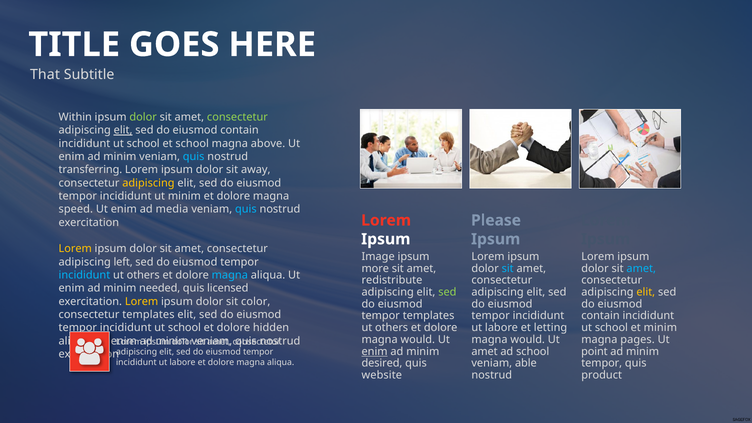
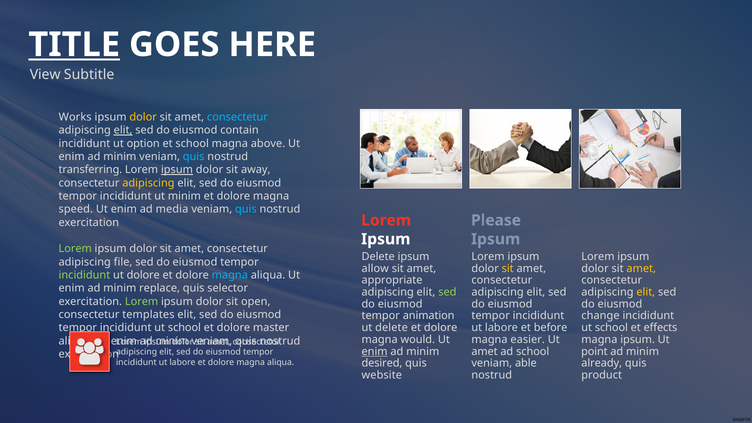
TITLE underline: none -> present
That: That -> View
Within: Within -> Works
dolor at (143, 117) colour: light green -> yellow
consectetur at (237, 117) colour: light green -> light blue
school at (143, 143): school -> option
ipsum at (177, 170) underline: none -> present
Lorem at (75, 249) colour: yellow -> light green
Image at (378, 257): Image -> Delete
left: left -> file
more: more -> allow
sit at (508, 268) colour: light blue -> yellow
amet at (641, 268) colour: light blue -> yellow
incididunt at (84, 275) colour: light blue -> light green
others at (143, 275): others -> dolore
redistribute: redistribute -> appropriate
needed: needed -> replace
licensed: licensed -> selector
Lorem at (142, 301) colour: yellow -> light green
color: color -> open
tempor templates: templates -> animation
contain at (601, 316): contain -> change
others at (392, 328): others -> delete
letting: letting -> before
et minim: minim -> effects
hidden: hidden -> master
would at (528, 340): would -> easier
magna pages: pages -> ipsum
tempor at (602, 363): tempor -> already
